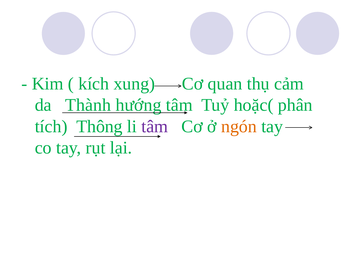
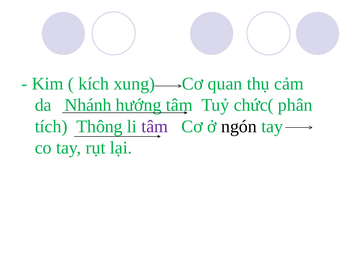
Thành: Thành -> Nhánh
hoặc(: hoặc( -> chức(
ngón colour: orange -> black
